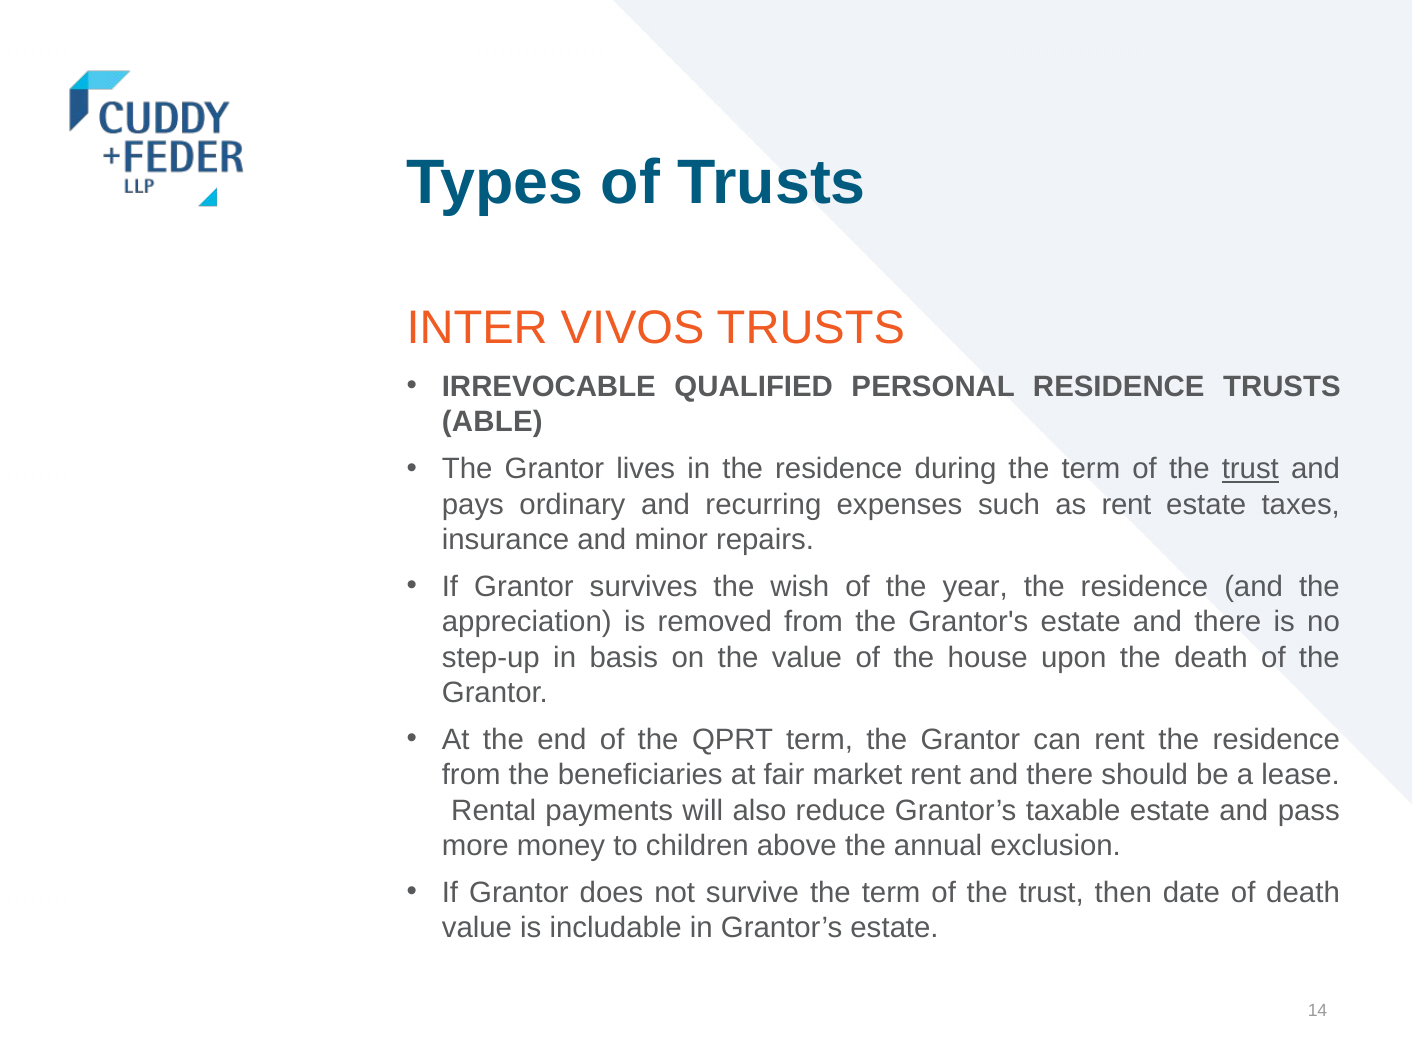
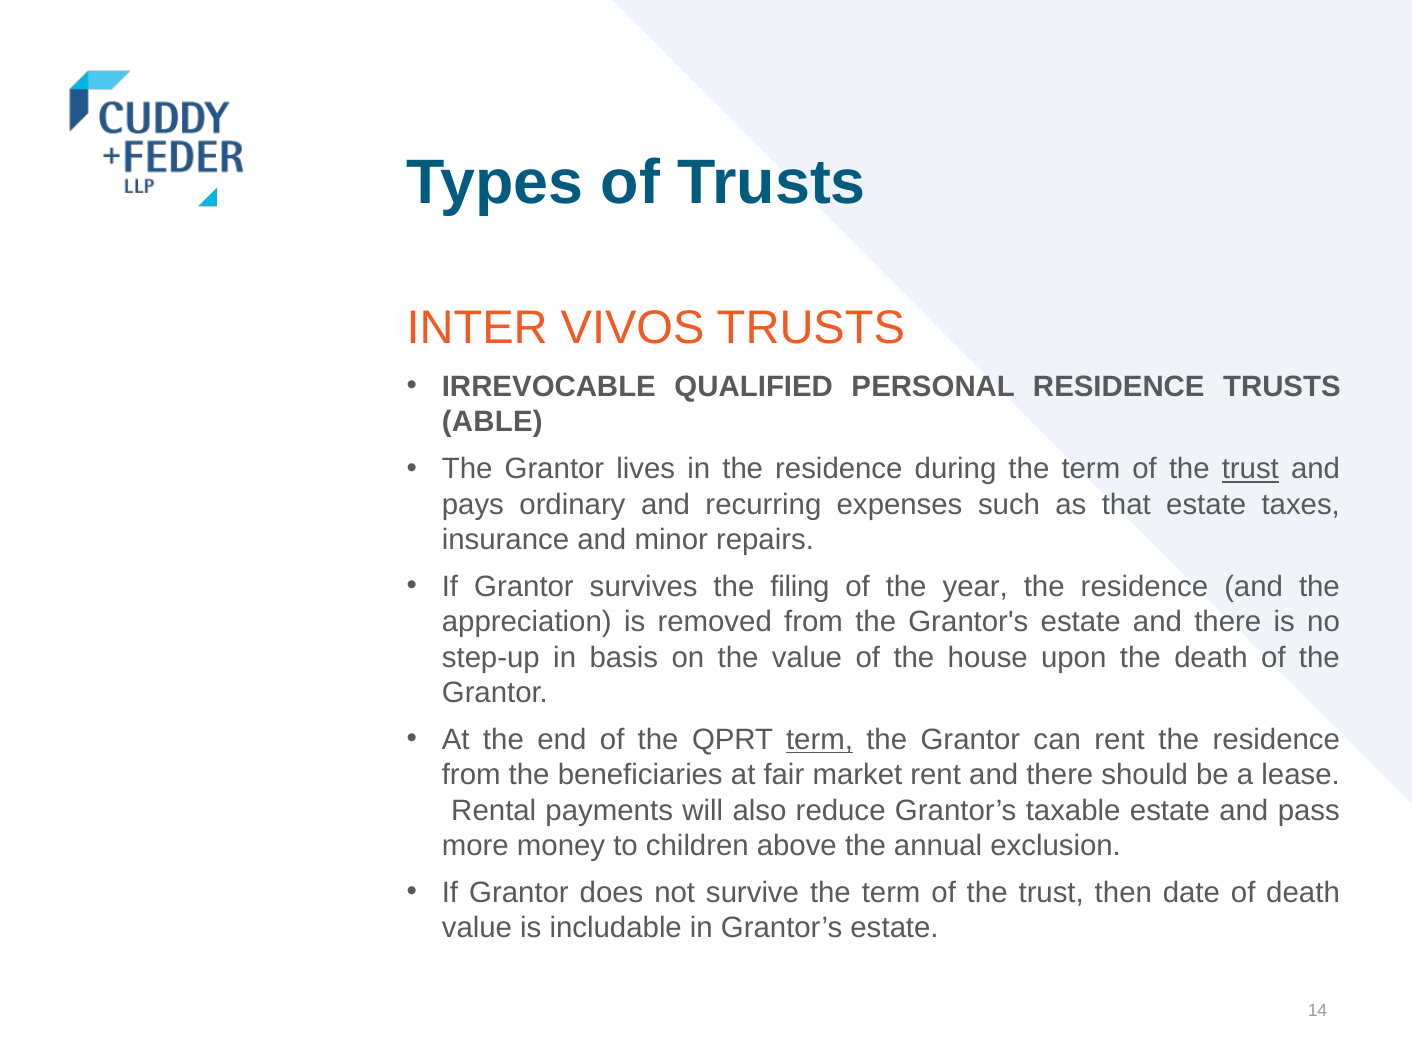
as rent: rent -> that
wish: wish -> filing
term at (819, 740) underline: none -> present
